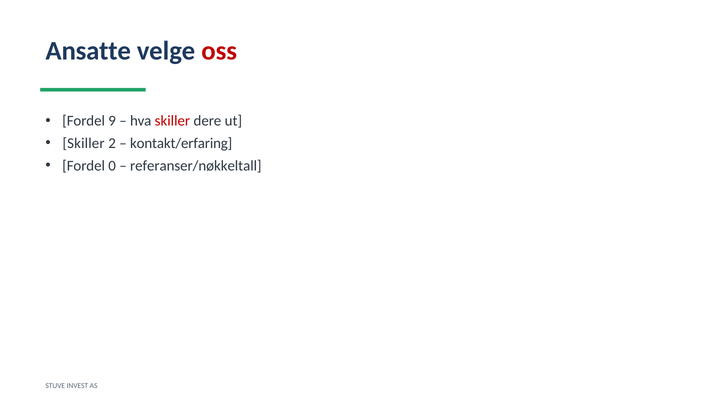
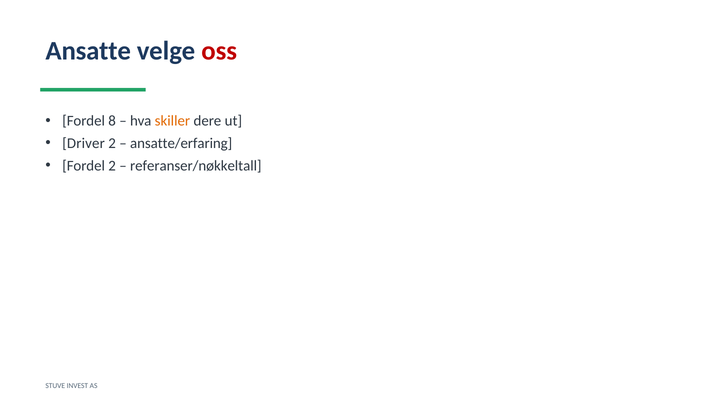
9: 9 -> 8
skiller at (172, 121) colour: red -> orange
Skiller at (84, 143): Skiller -> Driver
kontakt/erfaring: kontakt/erfaring -> ansatte/erfaring
Fordel 0: 0 -> 2
